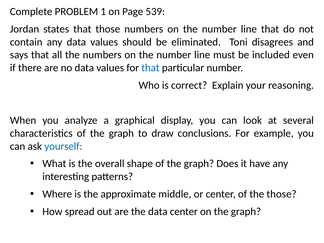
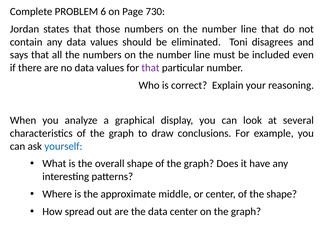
1: 1 -> 6
539: 539 -> 730
that at (150, 68) colour: blue -> purple
the those: those -> shape
